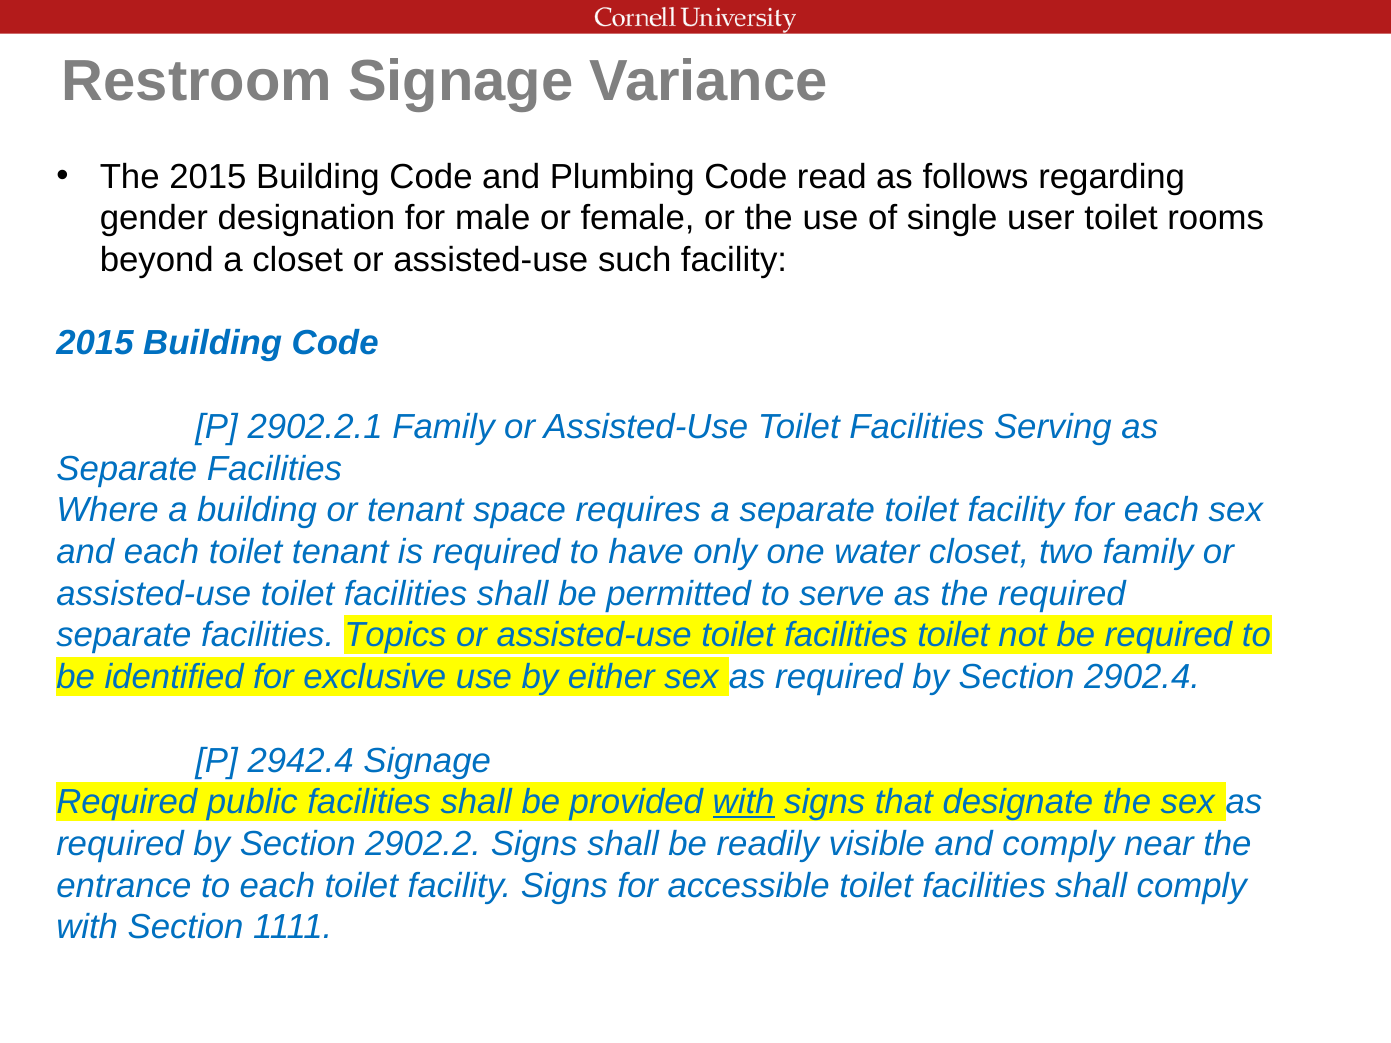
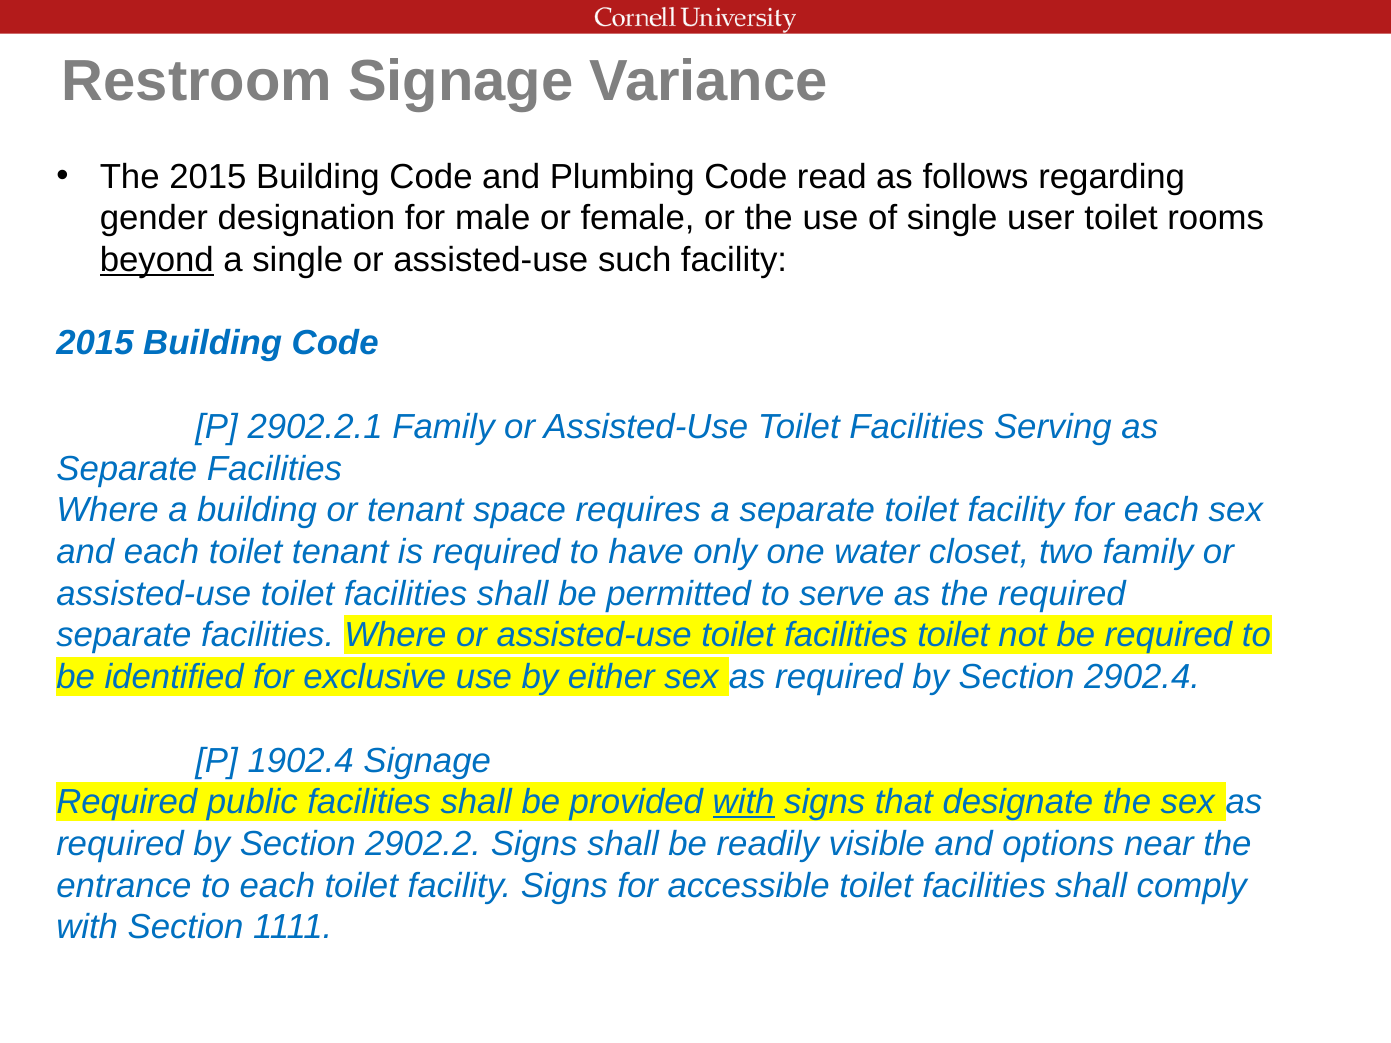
beyond underline: none -> present
a closet: closet -> single
Topics at (395, 636): Topics -> Where
2942.4: 2942.4 -> 1902.4
and comply: comply -> options
